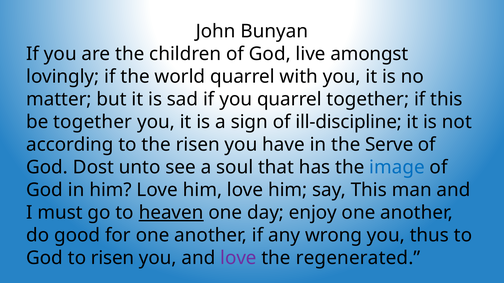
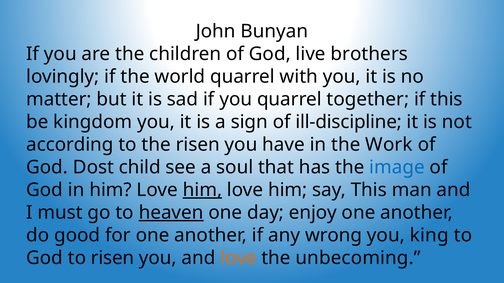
amongst: amongst -> brothers
be together: together -> kingdom
Serve: Serve -> Work
unto: unto -> child
him at (202, 190) underline: none -> present
thus: thus -> king
love at (238, 258) colour: purple -> orange
regenerated: regenerated -> unbecoming
